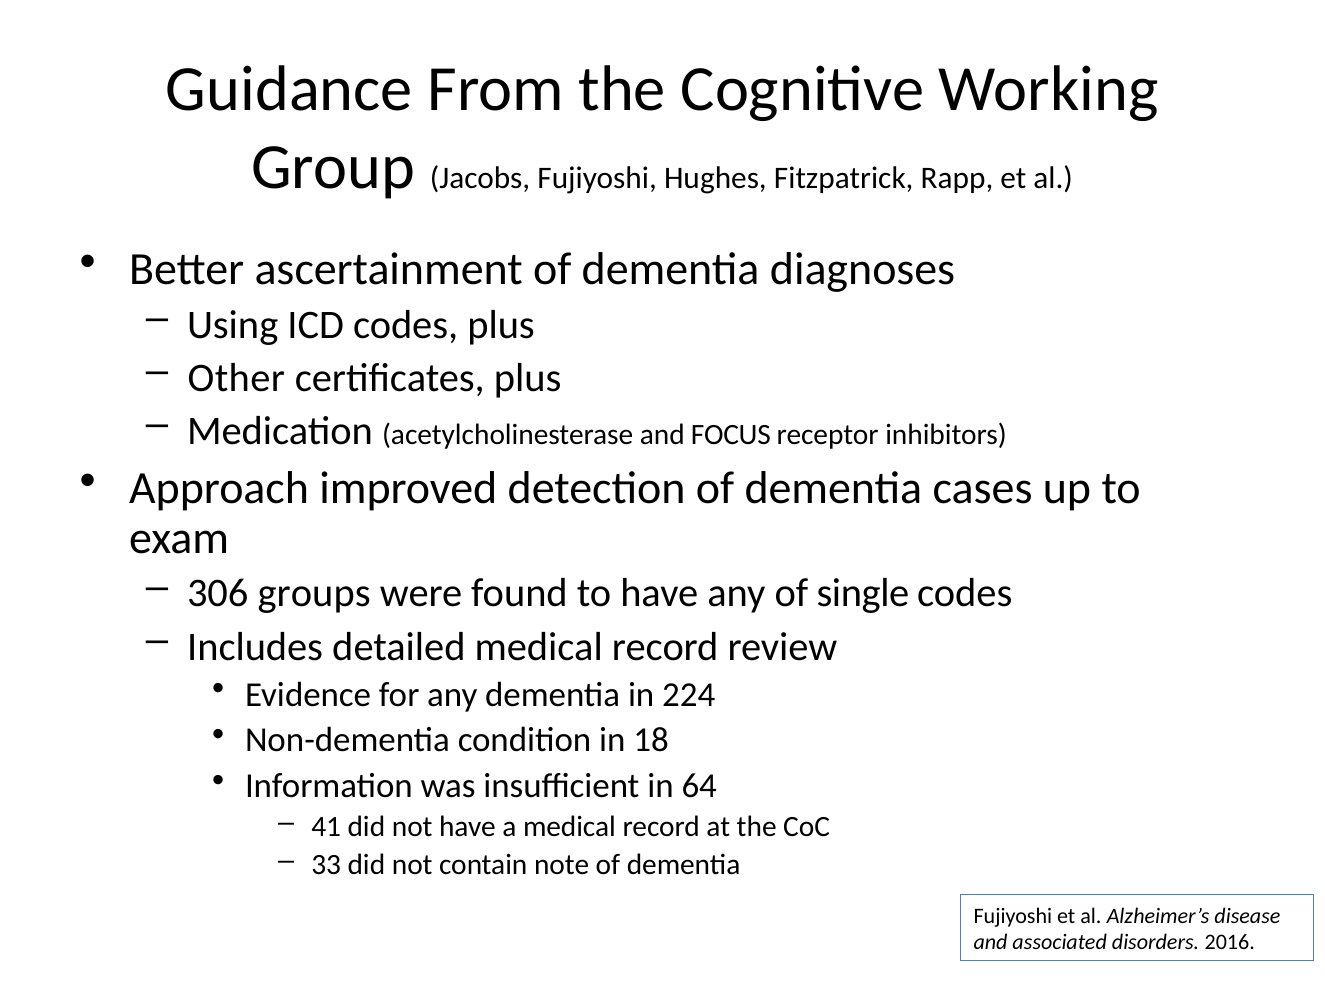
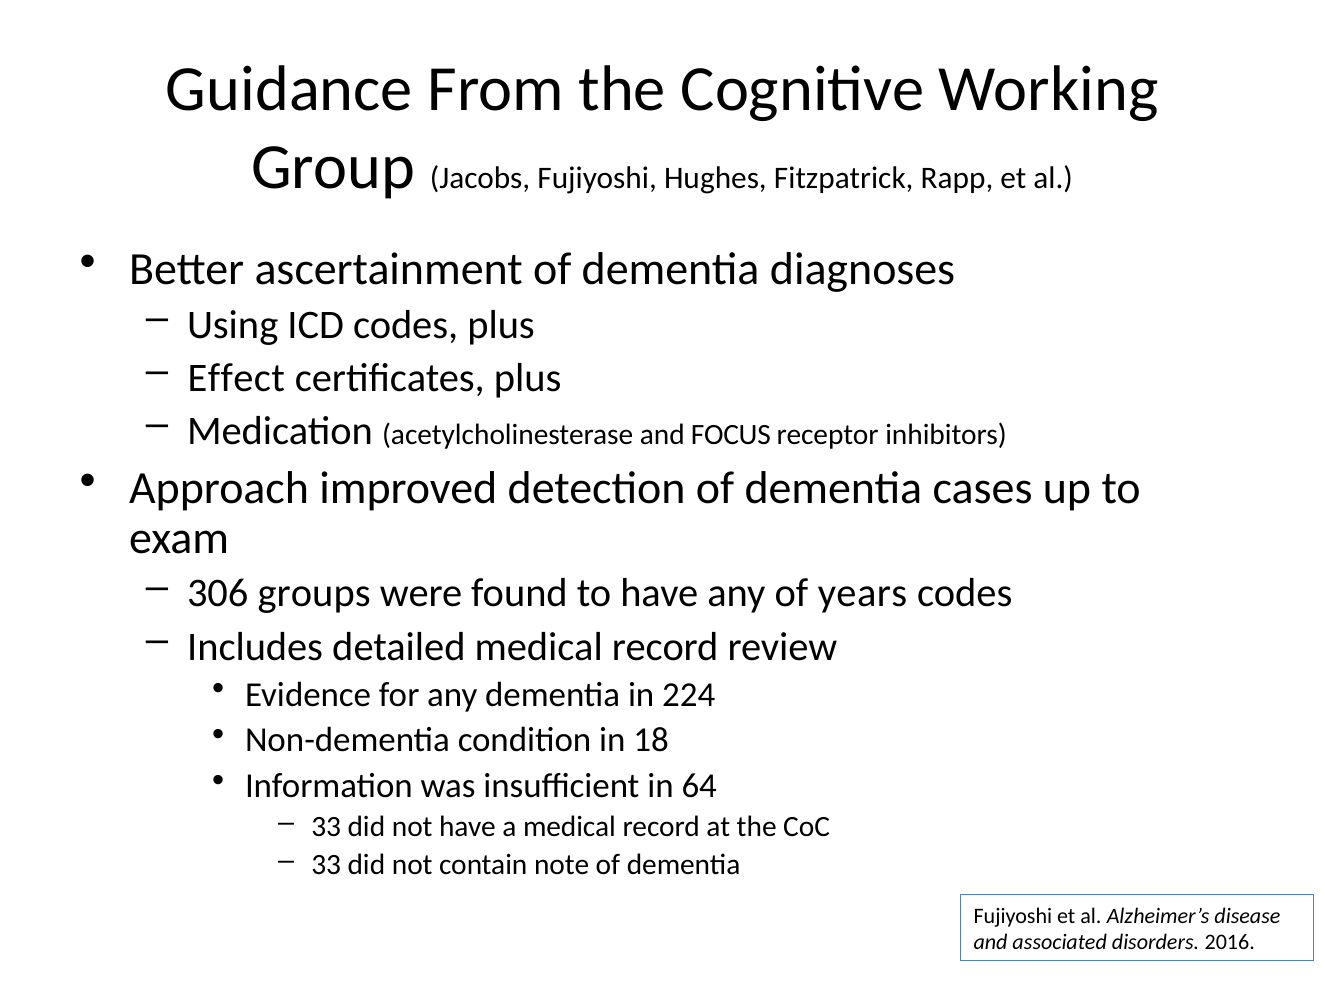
Other: Other -> Effect
single: single -> years
41 at (326, 826): 41 -> 33
